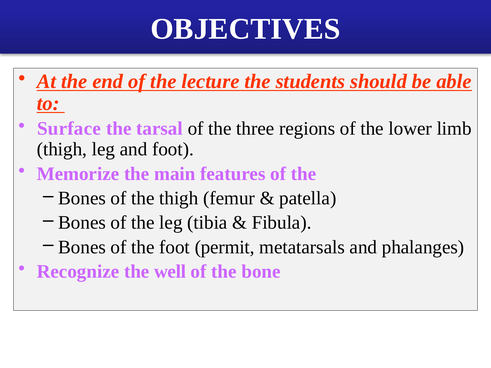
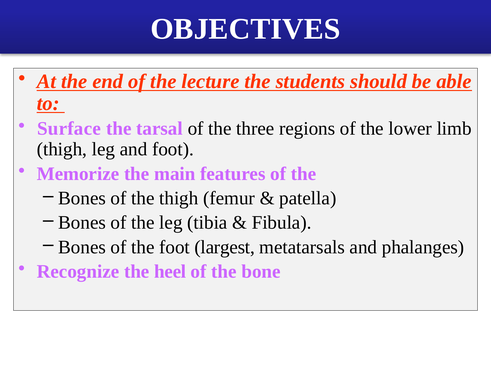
permit: permit -> largest
well: well -> heel
